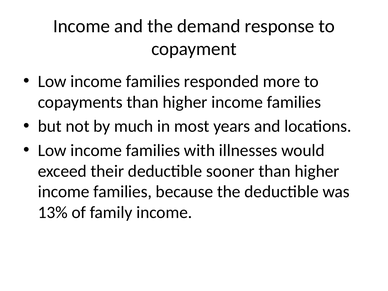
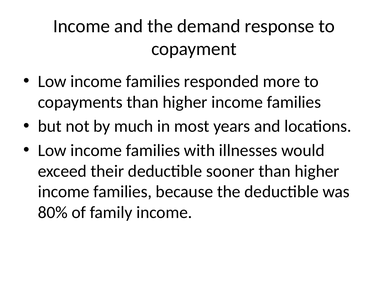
13%: 13% -> 80%
